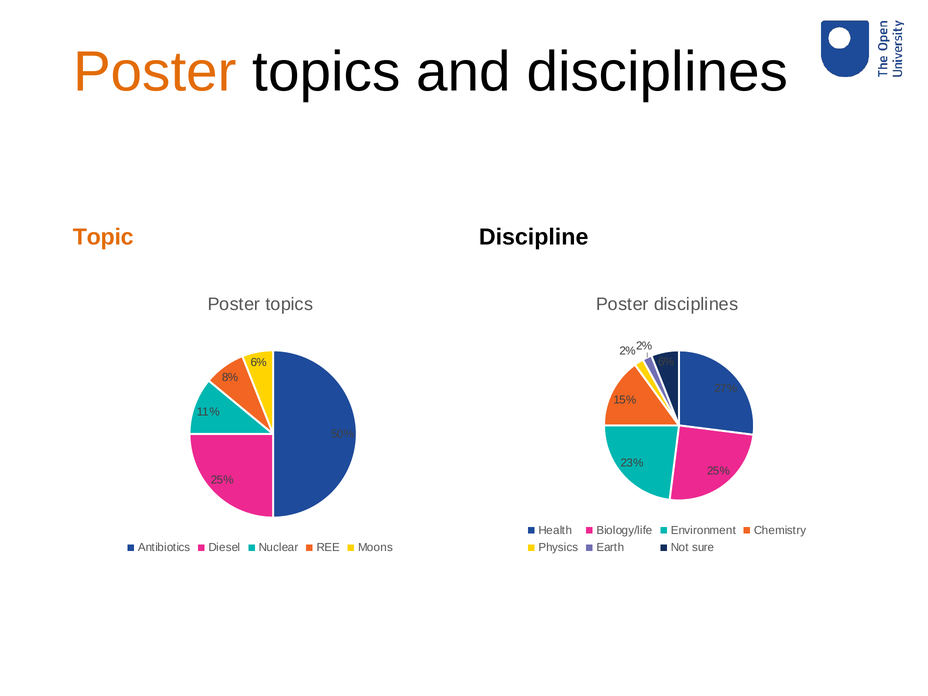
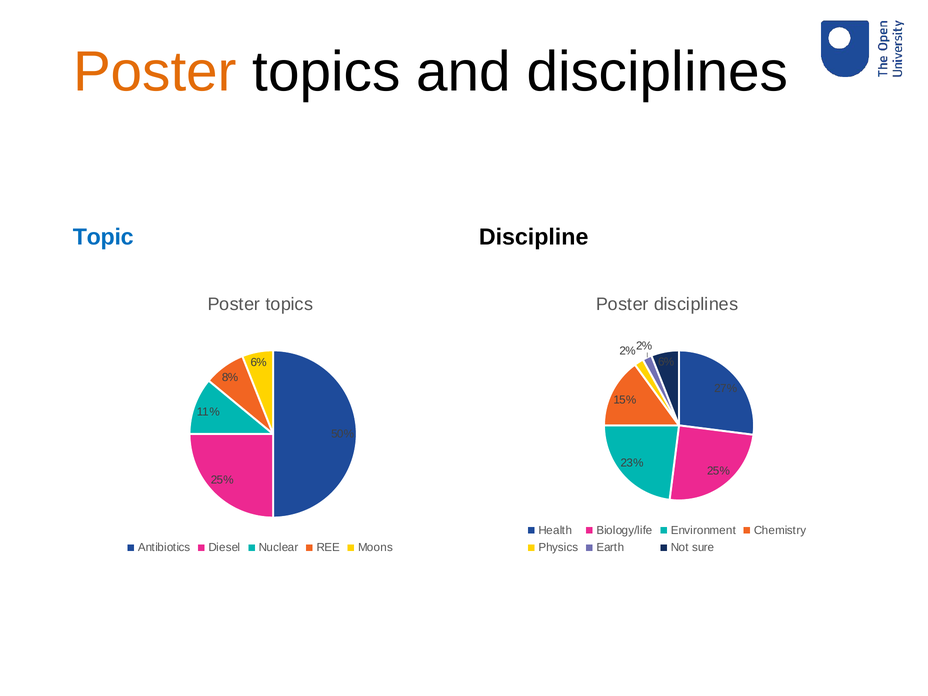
Topic colour: orange -> blue
